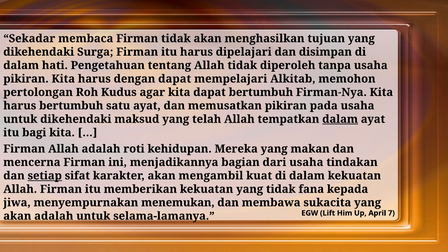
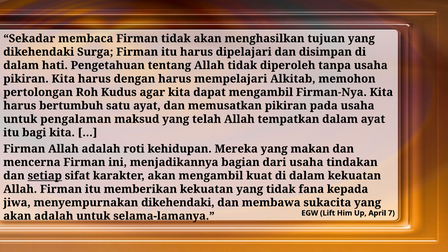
dengan dapat: dapat -> harus
dapat bertumbuh: bertumbuh -> mengambil
untuk dikehendaki: dikehendaki -> pengalaman
dalam at (340, 119) underline: present -> none
menyempurnakan menemukan: menemukan -> dikehendaki
